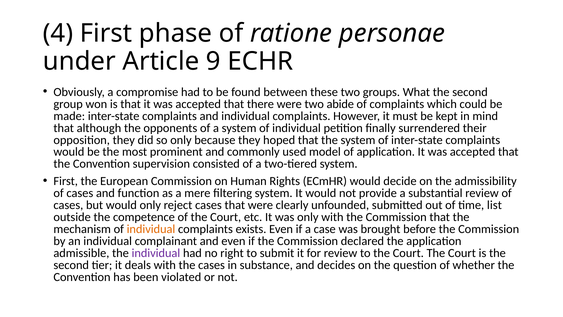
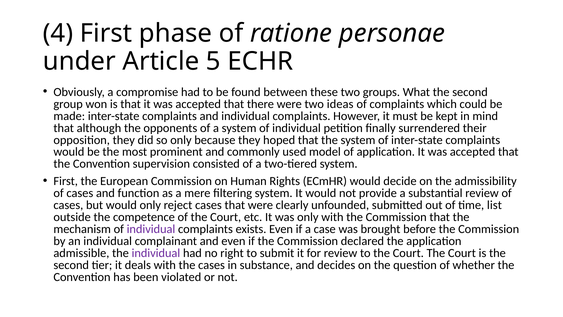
9: 9 -> 5
abide: abide -> ideas
individual at (151, 229) colour: orange -> purple
